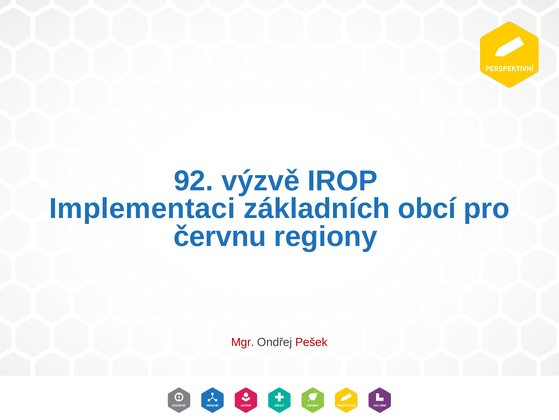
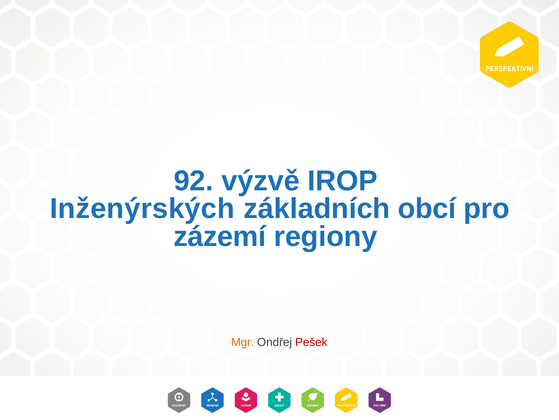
Implementaci: Implementaci -> Inženýrských
červnu: červnu -> zázemí
Mgr colour: red -> orange
